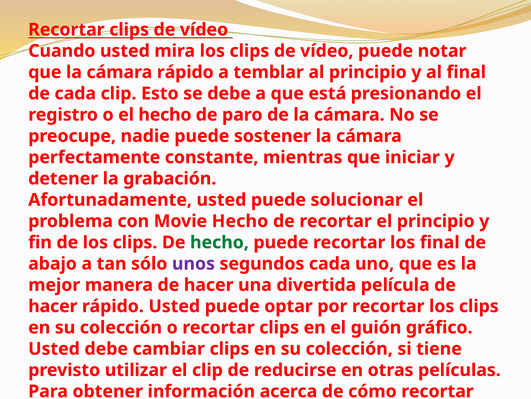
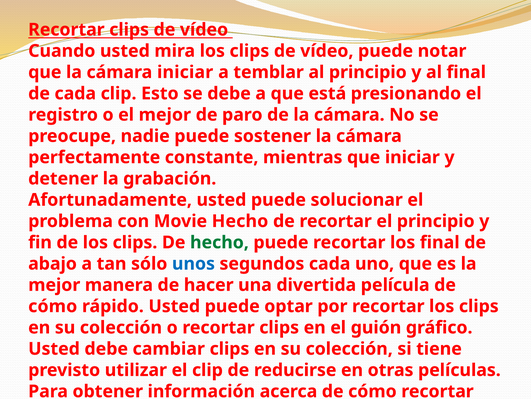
cámara rápido: rápido -> iniciar
el hecho: hecho -> mejor
unos colour: purple -> blue
hacer at (53, 306): hacer -> cómo
